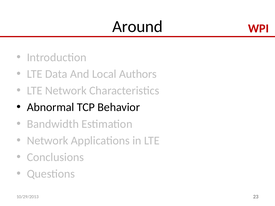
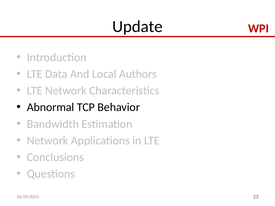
Around: Around -> Update
